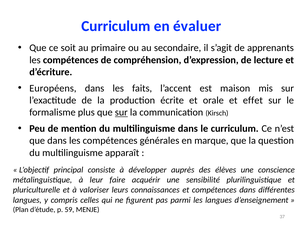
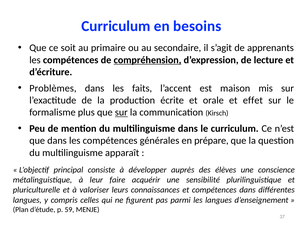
évaluer: évaluer -> besoins
compréhension underline: none -> present
Européens: Européens -> Problèmes
marque: marque -> prépare
